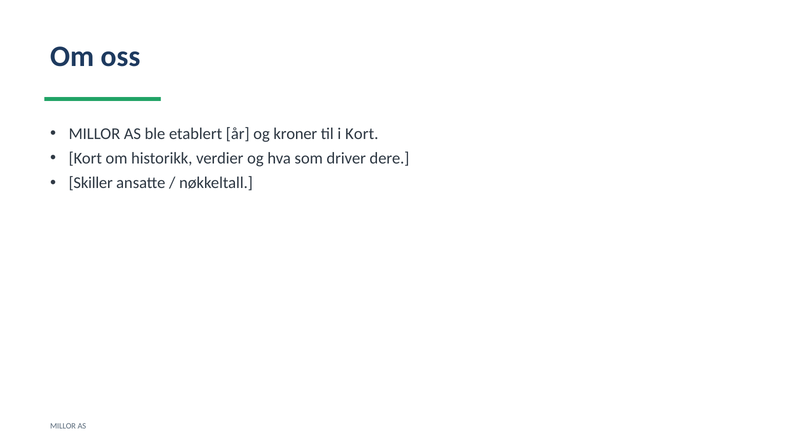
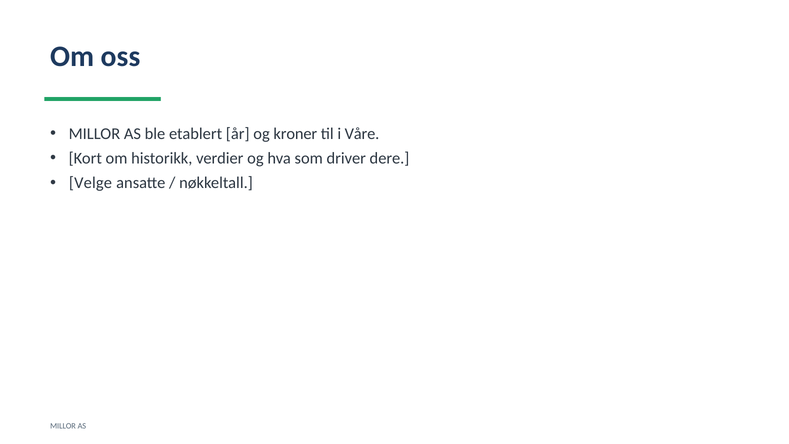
i Kort: Kort -> Våre
Skiller: Skiller -> Velge
